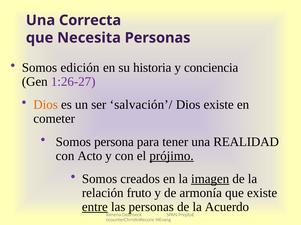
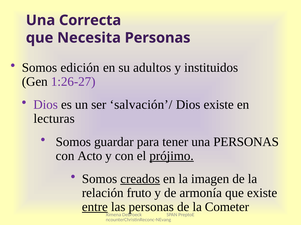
historia: historia -> adultos
conciencia: conciencia -> instituidos
Dios at (46, 105) colour: orange -> purple
cometer: cometer -> lecturas
persona: persona -> guardar
una REALIDAD: REALIDAD -> PERSONAS
creados underline: none -> present
imagen underline: present -> none
Acuerdo: Acuerdo -> Cometer
